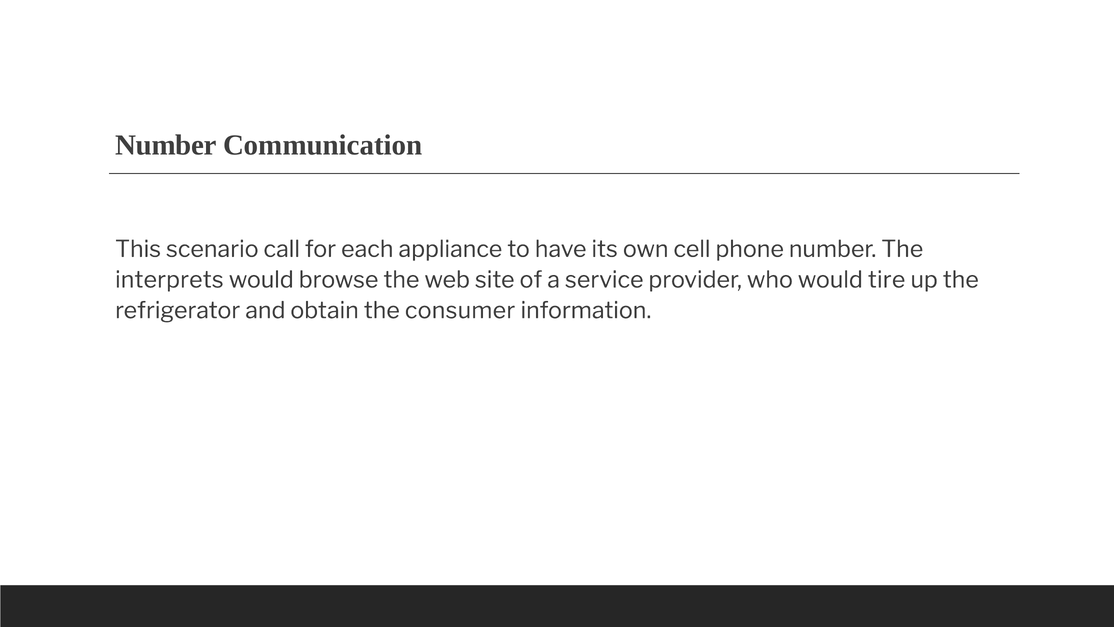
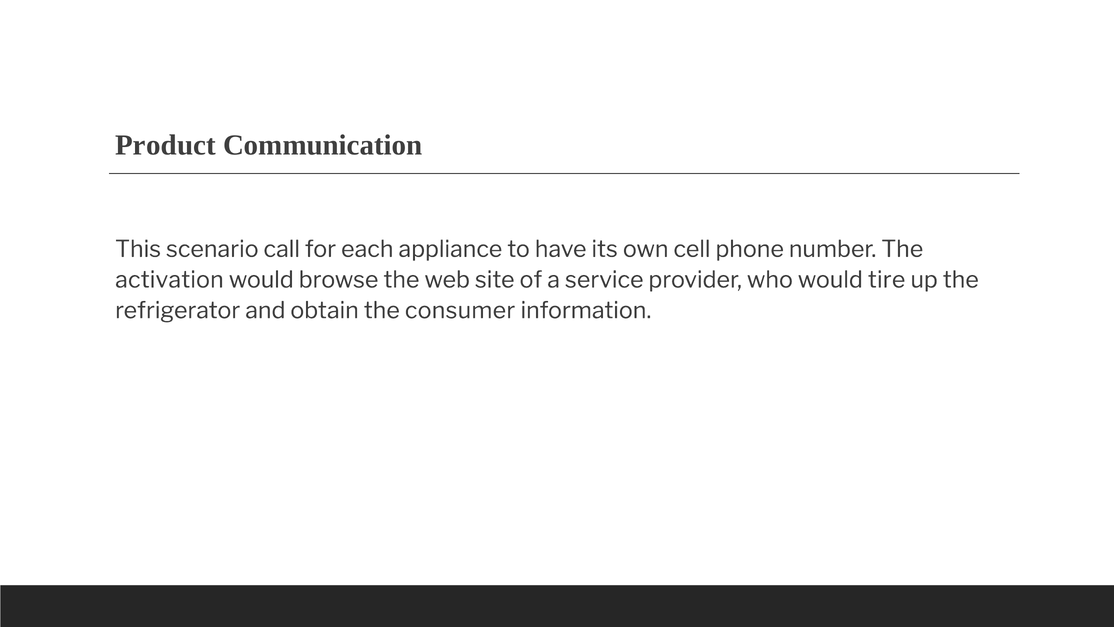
Number at (166, 145): Number -> Product
interprets: interprets -> activation
